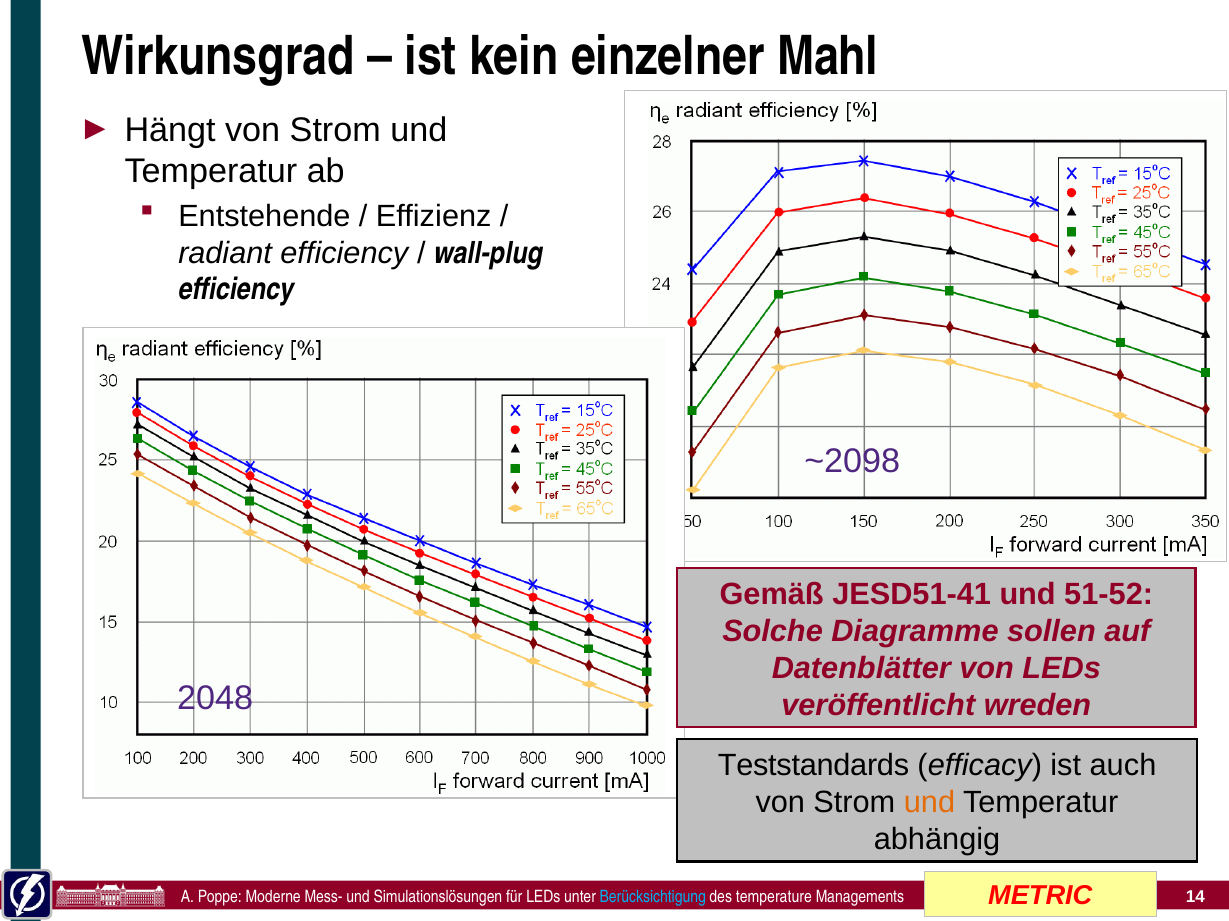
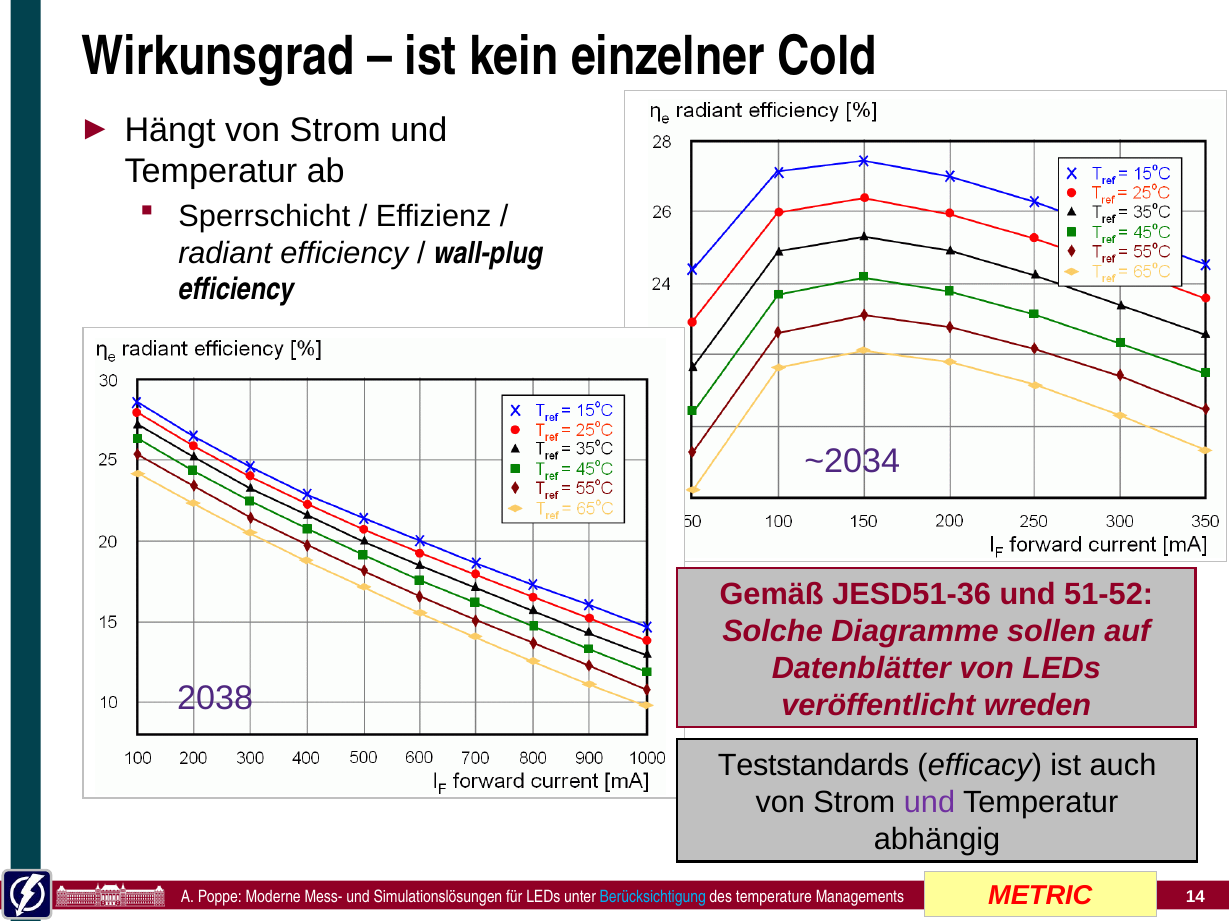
Mahl: Mahl -> Cold
Entstehende: Entstehende -> Sperrschicht
~2098: ~2098 -> ~2034
JESD51-41: JESD51-41 -> JESD51-36
2048: 2048 -> 2038
und at (930, 803) colour: orange -> purple
